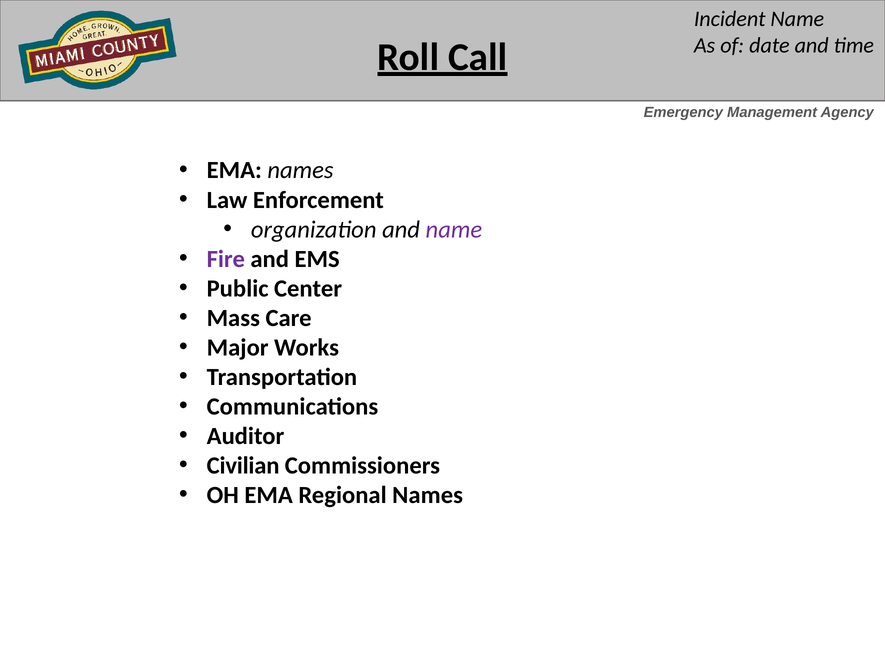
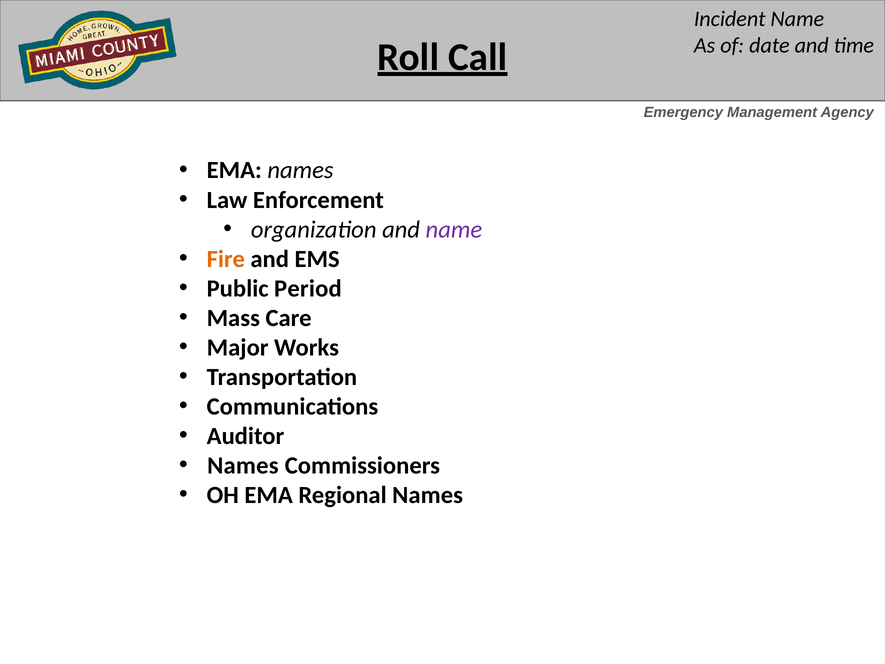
Fire colour: purple -> orange
Center: Center -> Period
Civilian at (243, 465): Civilian -> Names
